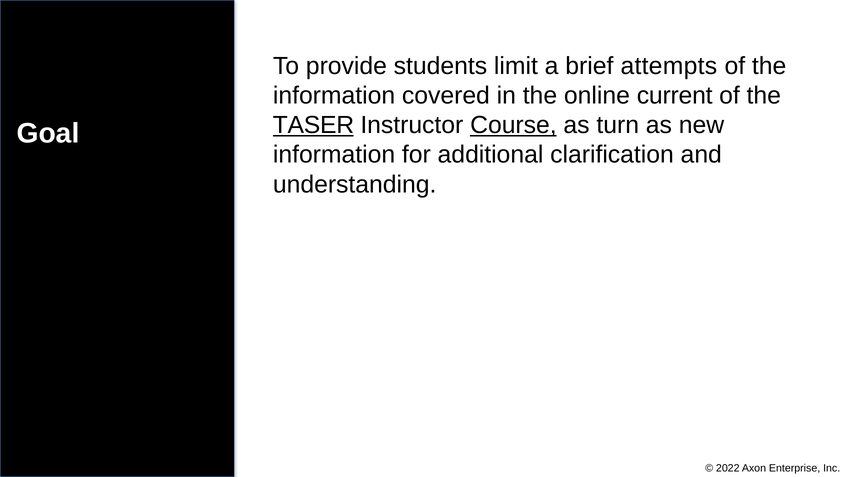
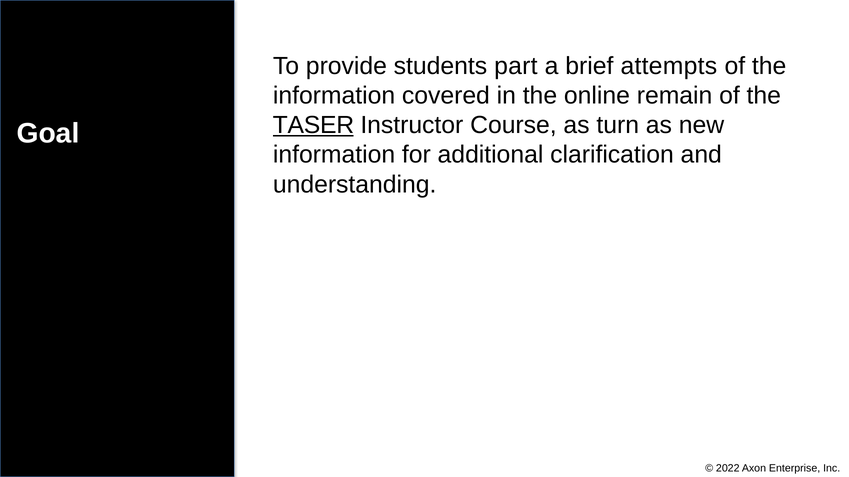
limit: limit -> part
current: current -> remain
Course underline: present -> none
